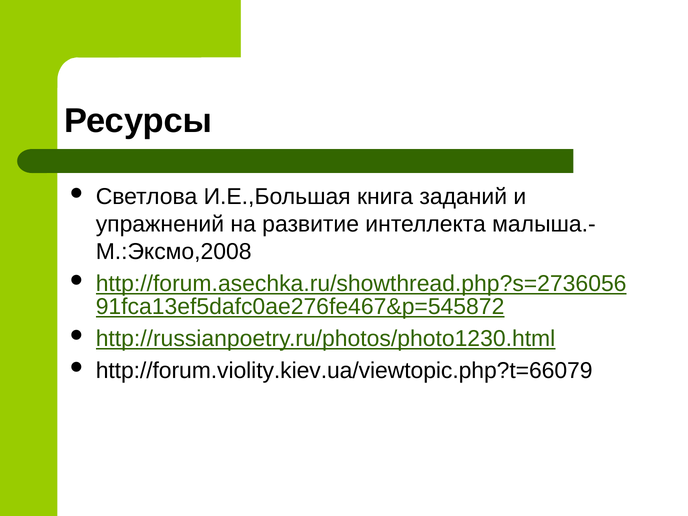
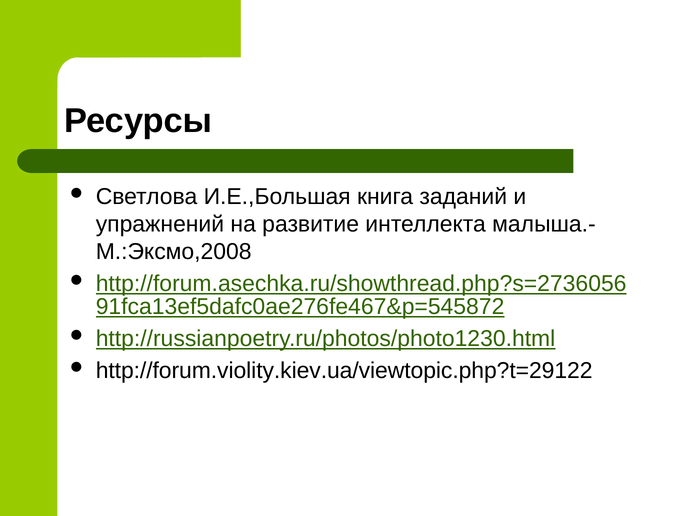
http://forum.violity.kiev.ua/viewtopic.php?t=66079: http://forum.violity.kiev.ua/viewtopic.php?t=66079 -> http://forum.violity.kiev.ua/viewtopic.php?t=29122
